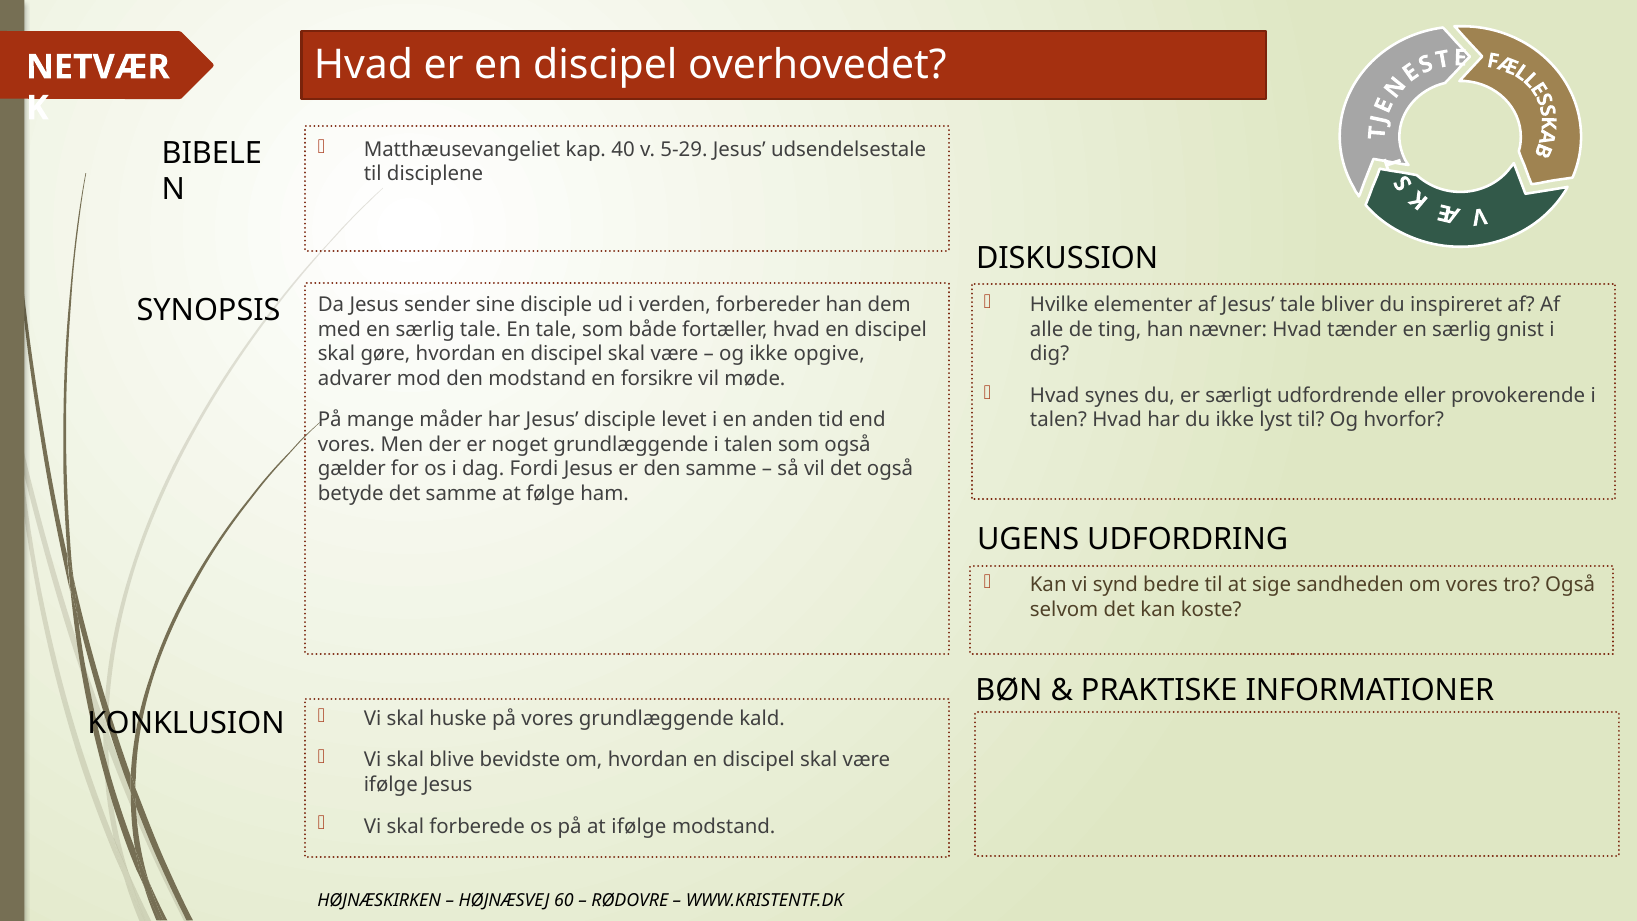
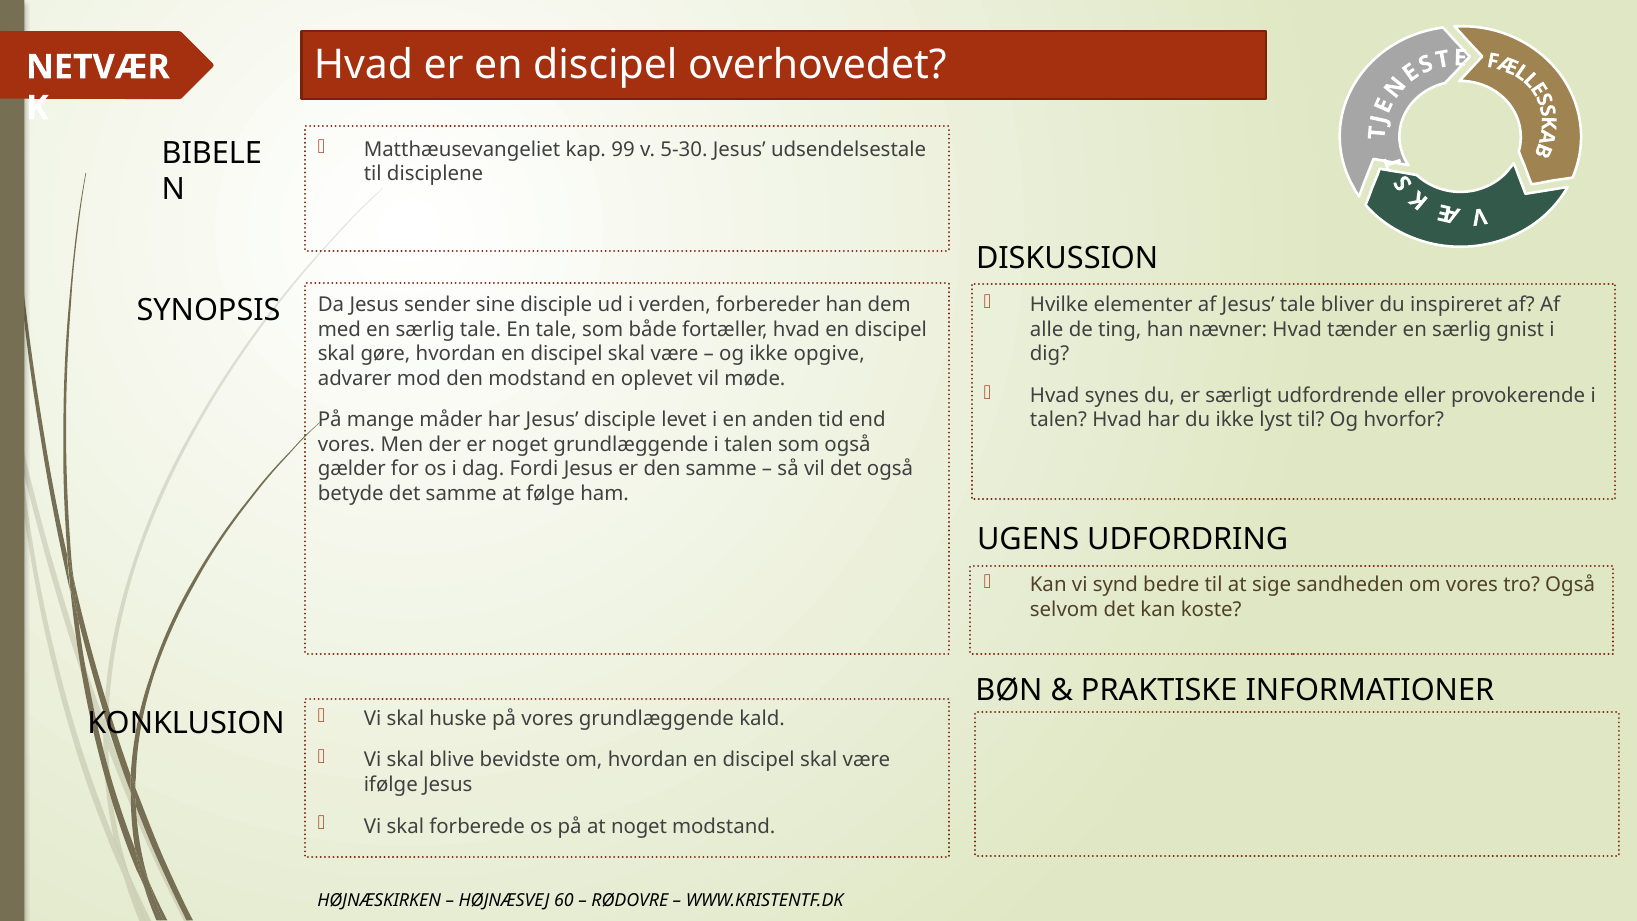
40: 40 -> 99
5-29: 5-29 -> 5-30
forsikre: forsikre -> oplevet
at ifølge: ifølge -> noget
